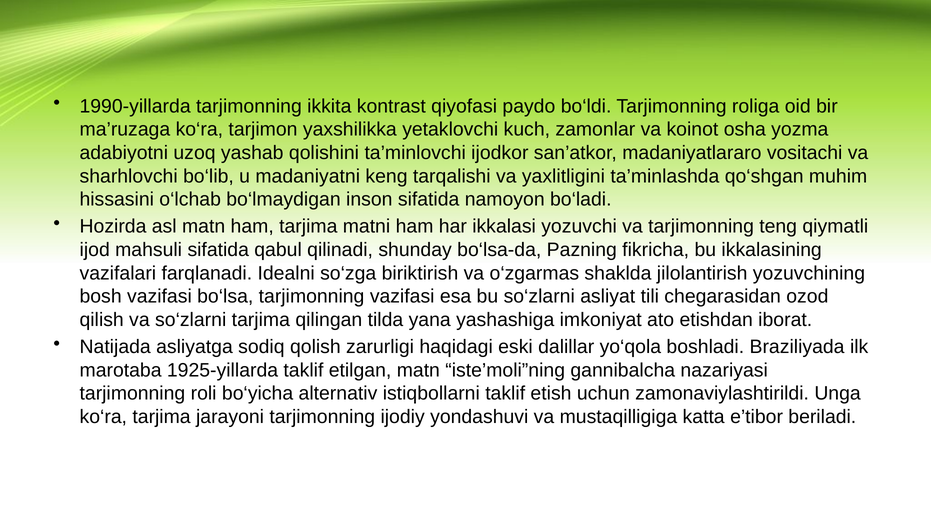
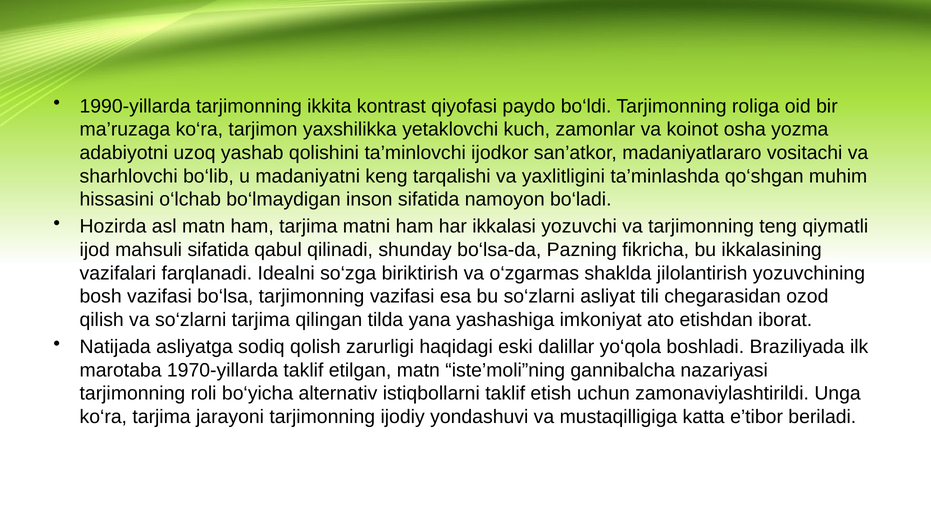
1925-yillarda: 1925-yillarda -> 1970-yillarda
